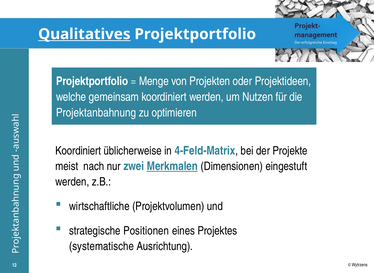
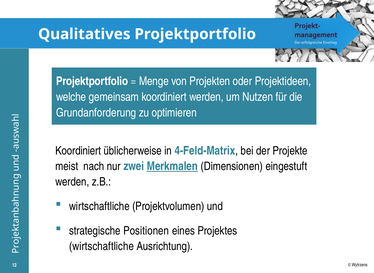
Qualitatives underline: present -> none
Projektanbahnung: Projektanbahnung -> Grundanforderung
systematische at (101, 246): systematische -> wirtschaftliche
